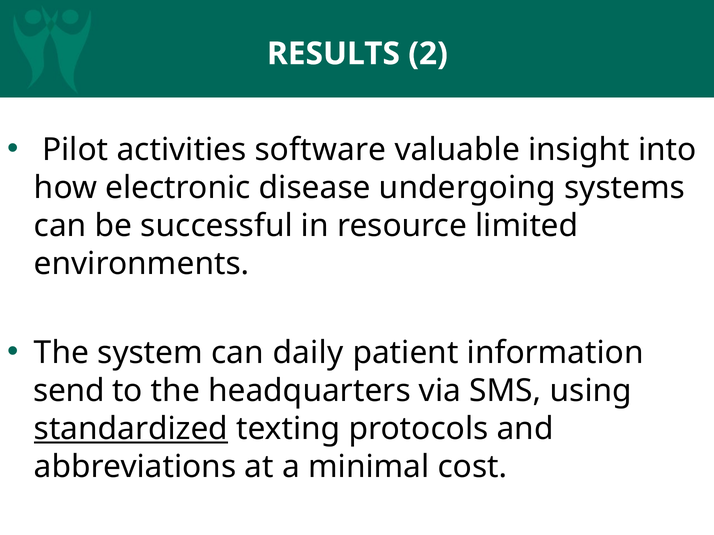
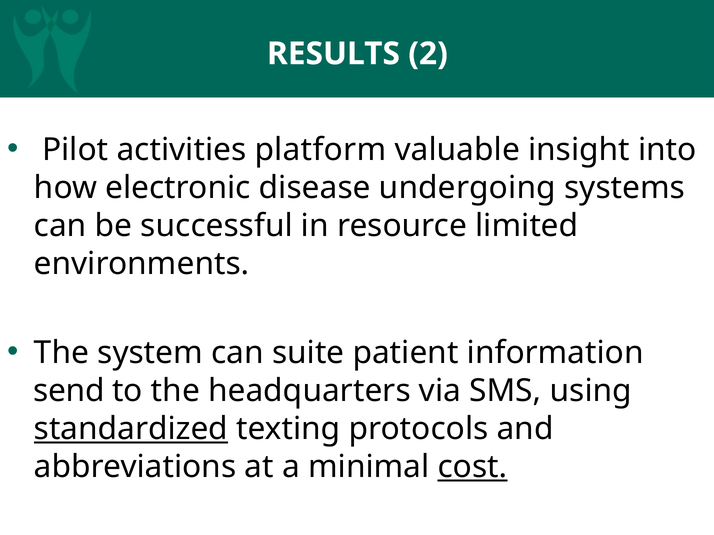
software: software -> platform
daily: daily -> suite
cost underline: none -> present
